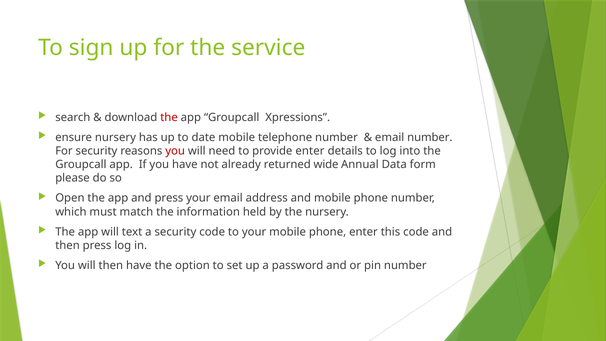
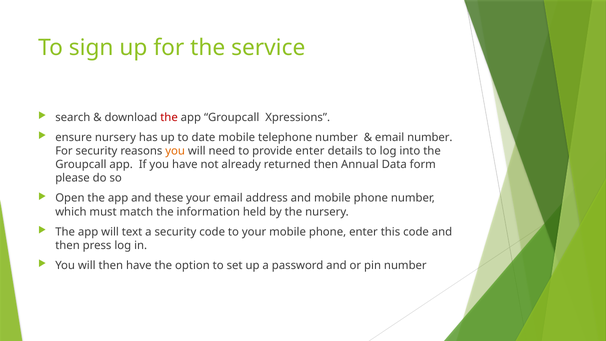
you at (175, 151) colour: red -> orange
returned wide: wide -> then
and press: press -> these
